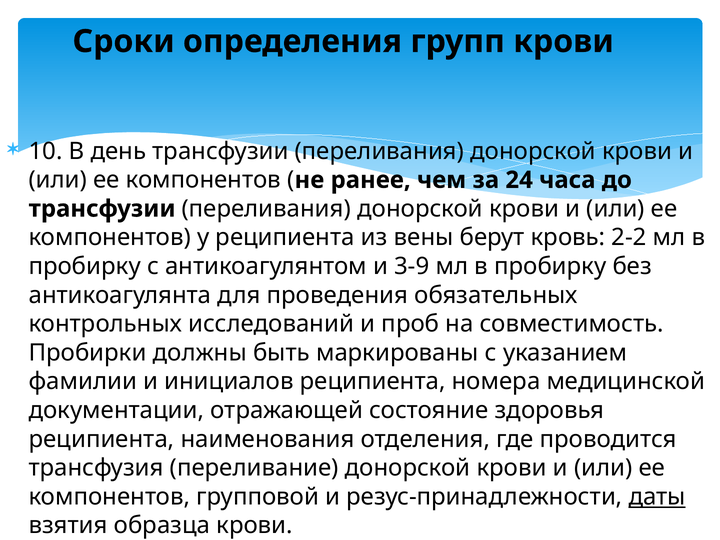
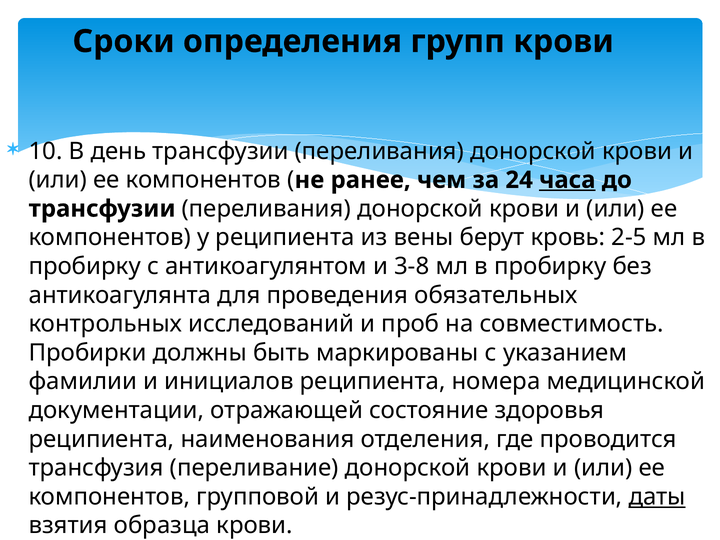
часа underline: none -> present
2-2: 2-2 -> 2-5
3-9: 3-9 -> 3-8
